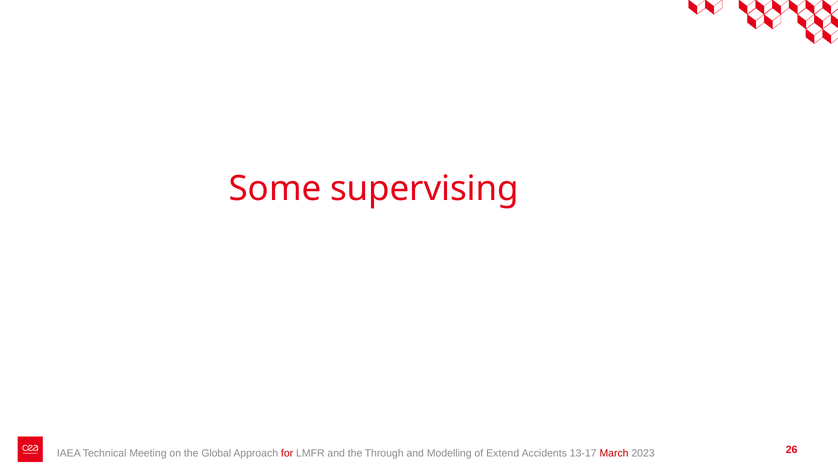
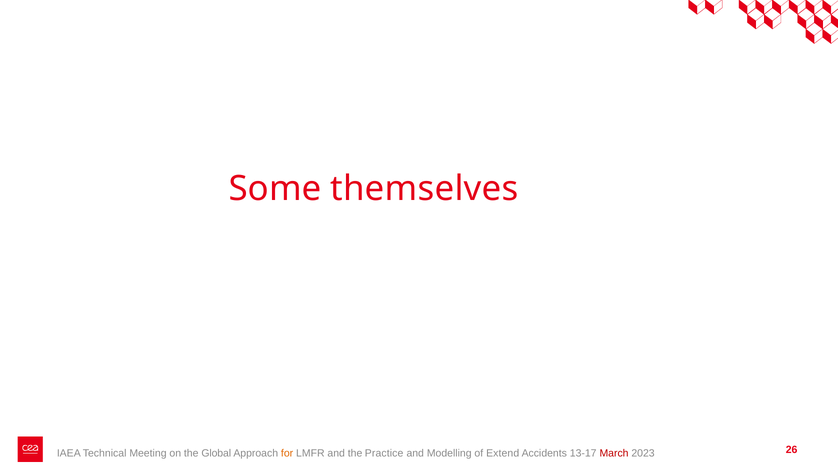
supervising: supervising -> themselves
for colour: red -> orange
Through: Through -> Practice
